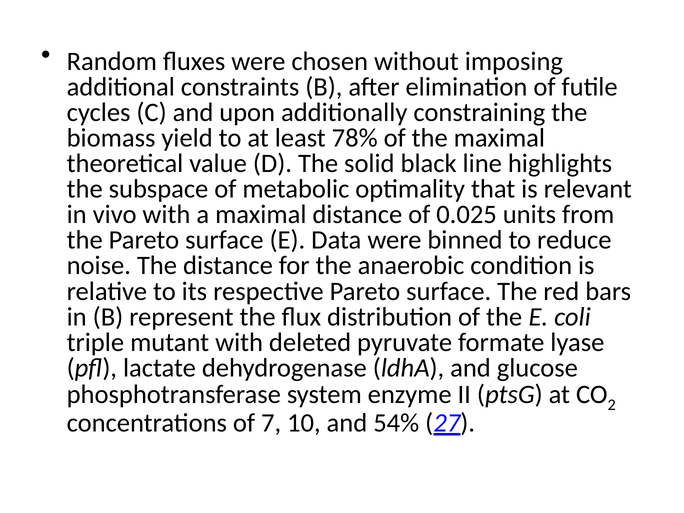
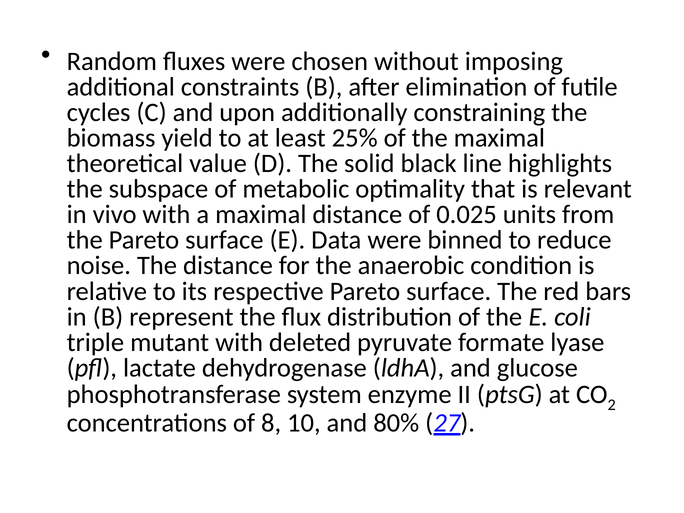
78%: 78% -> 25%
7: 7 -> 8
54%: 54% -> 80%
